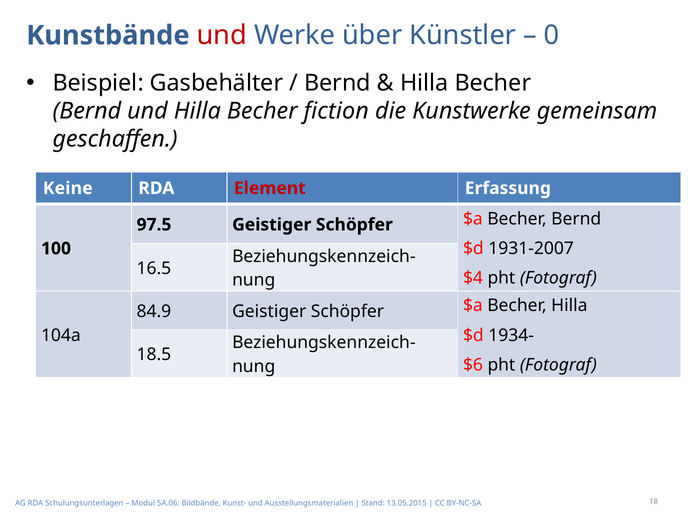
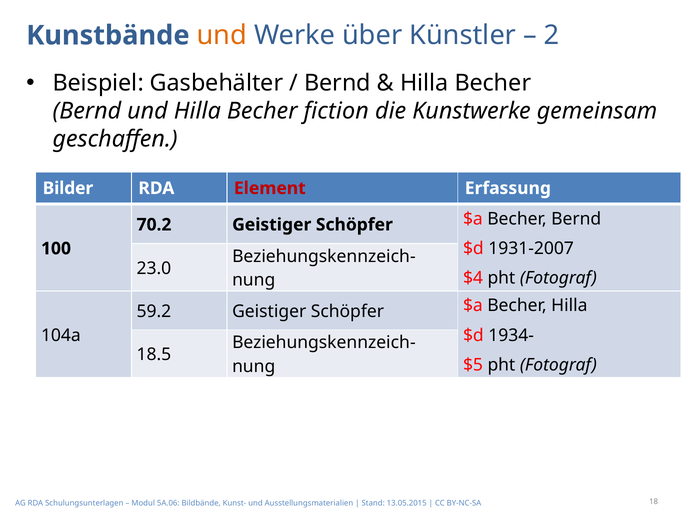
und at (222, 35) colour: red -> orange
0: 0 -> 2
Keine: Keine -> Bilder
97.5: 97.5 -> 70.2
16.5: 16.5 -> 23.0
84.9: 84.9 -> 59.2
$6: $6 -> $5
